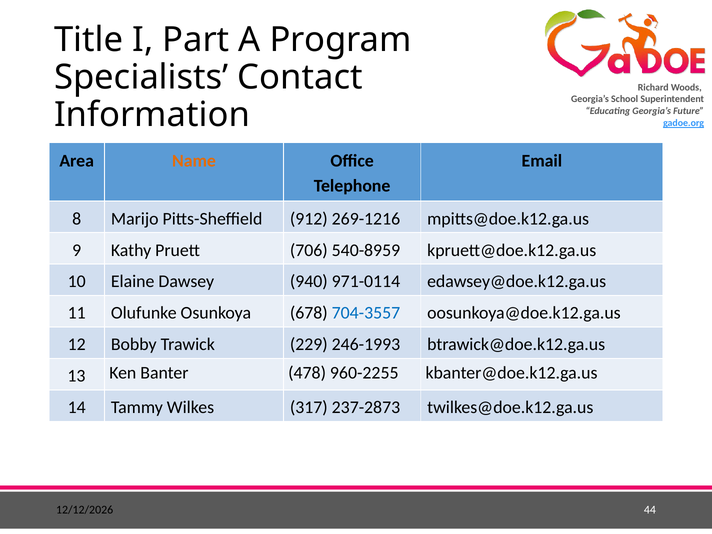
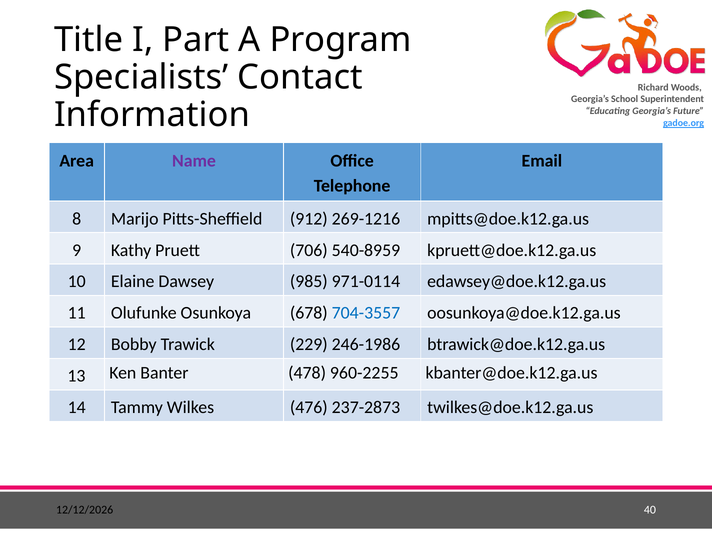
Name colour: orange -> purple
940: 940 -> 985
246-1993: 246-1993 -> 246-1986
317: 317 -> 476
44: 44 -> 40
